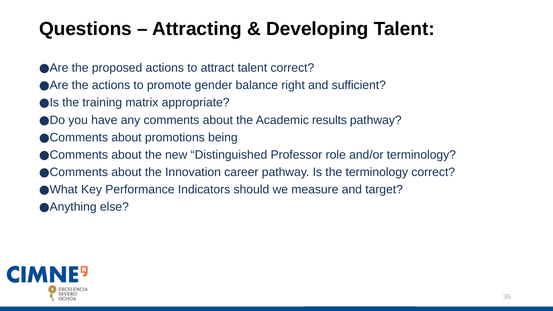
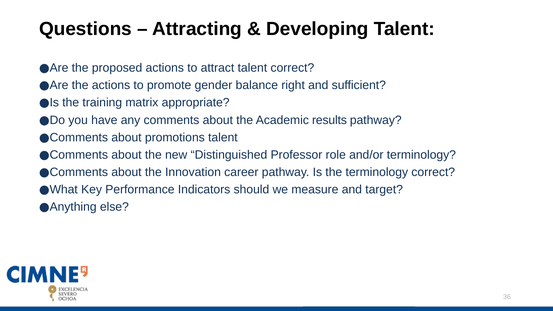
promotions being: being -> talent
